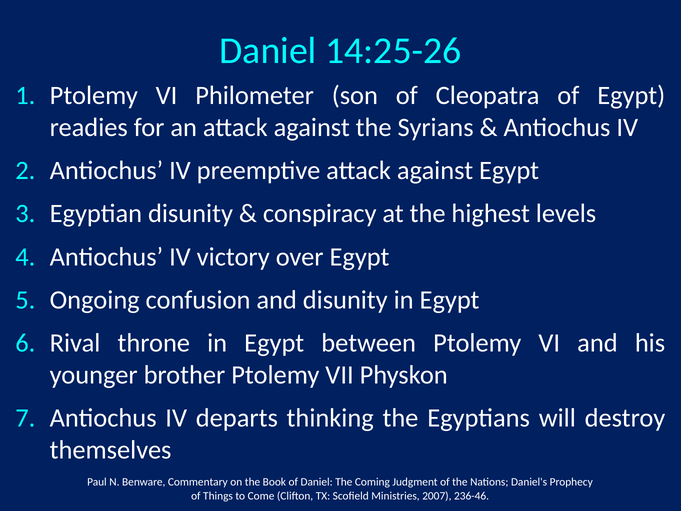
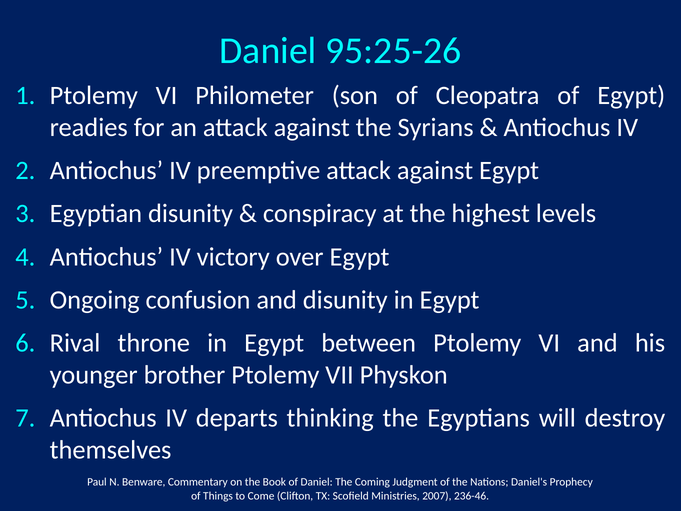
14:25-26: 14:25-26 -> 95:25-26
